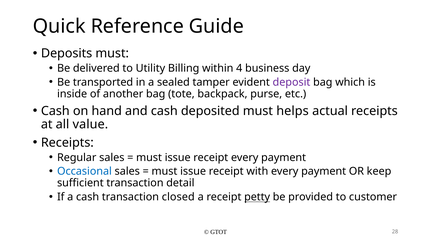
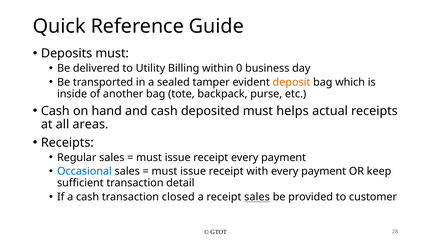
4: 4 -> 0
deposit colour: purple -> orange
value: value -> areas
receipt petty: petty -> sales
